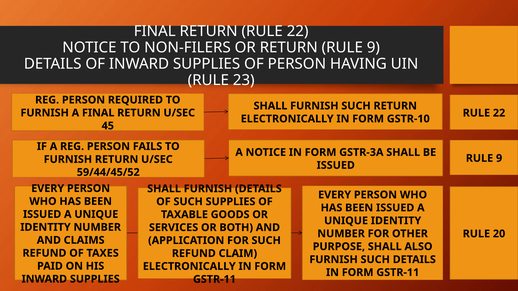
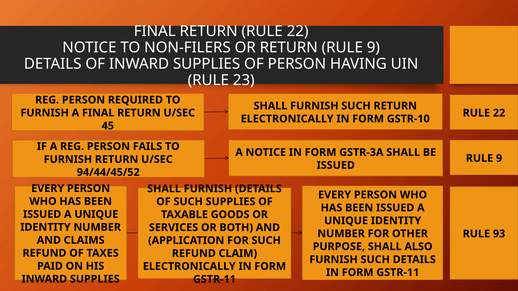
59/44/45/52: 59/44/45/52 -> 94/44/45/52
20: 20 -> 93
